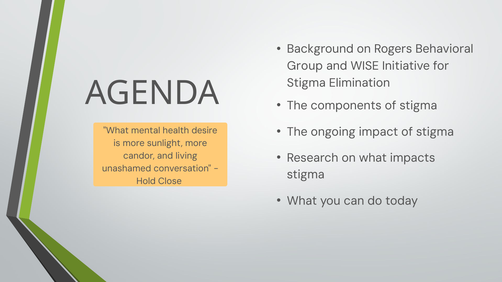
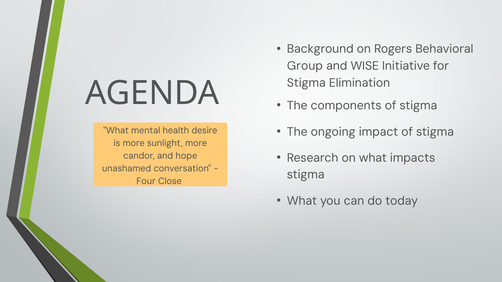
living: living -> hope
Hold: Hold -> Four
